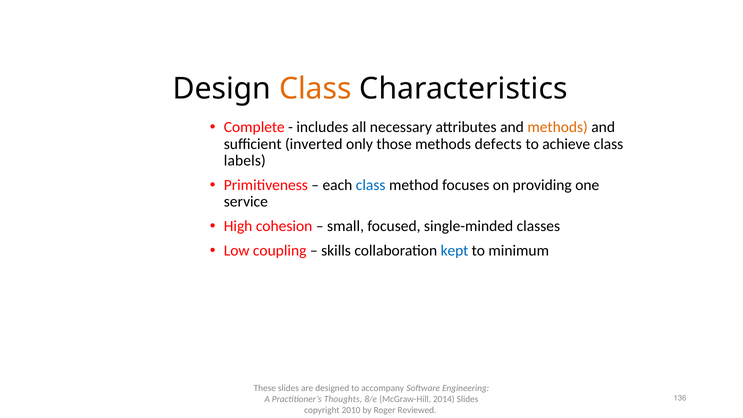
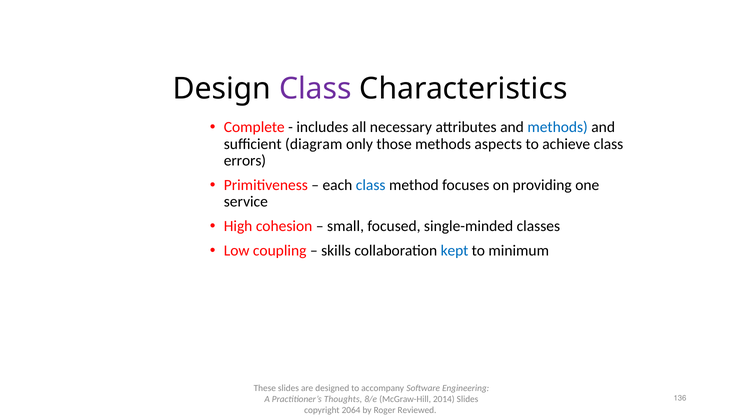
Class at (315, 89) colour: orange -> purple
methods at (558, 127) colour: orange -> blue
inverted: inverted -> diagram
defects: defects -> aspects
labels: labels -> errors
2010: 2010 -> 2064
